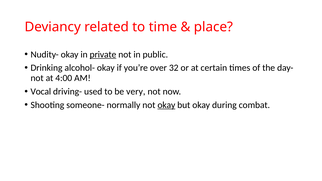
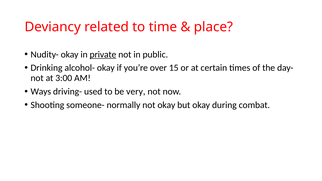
32: 32 -> 15
4:00: 4:00 -> 3:00
Vocal: Vocal -> Ways
okay at (166, 105) underline: present -> none
